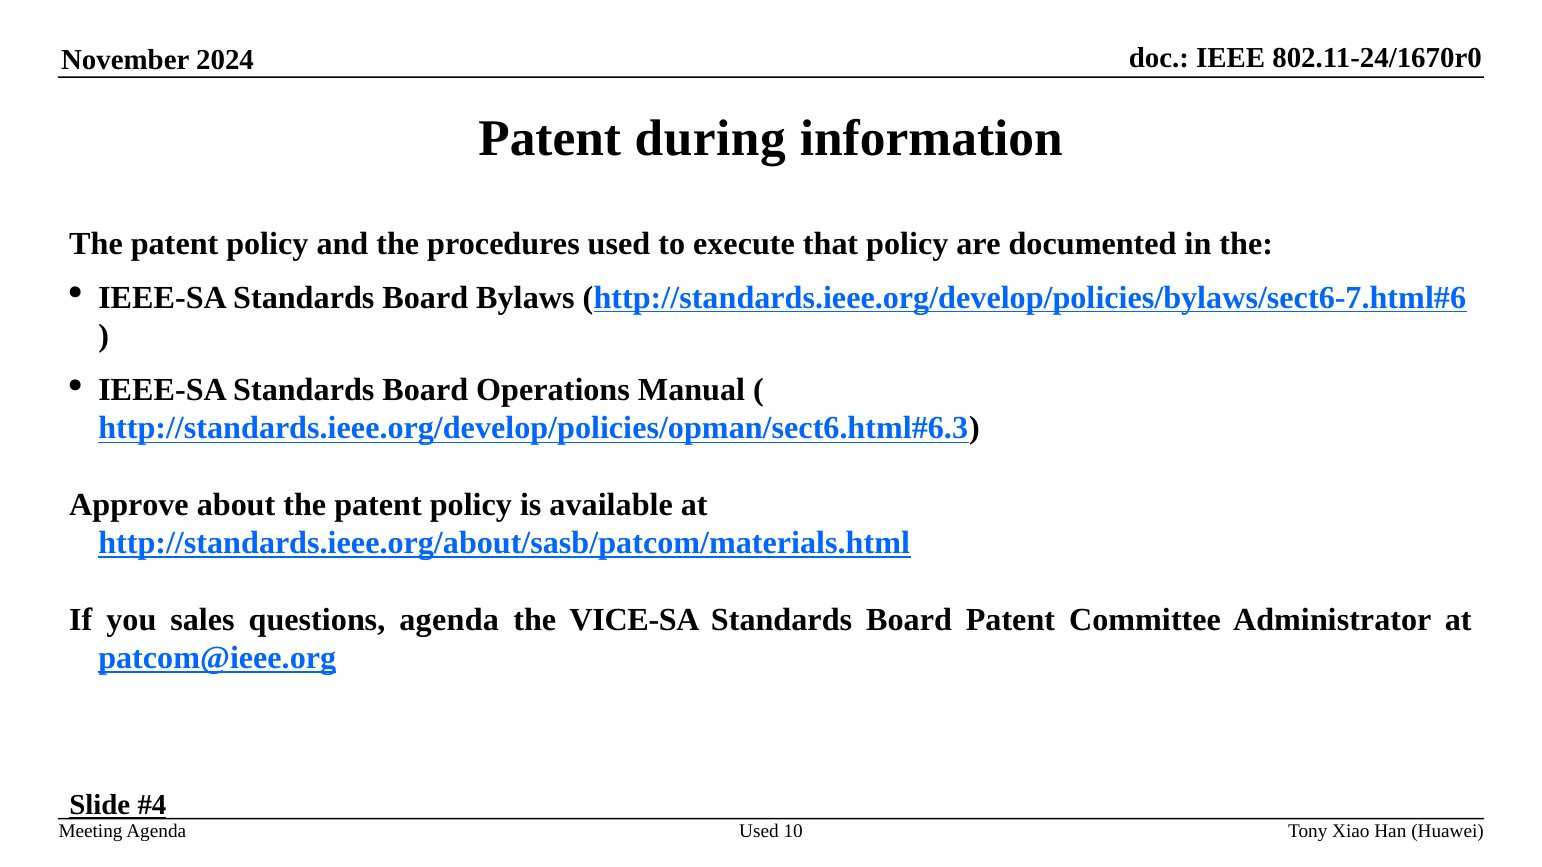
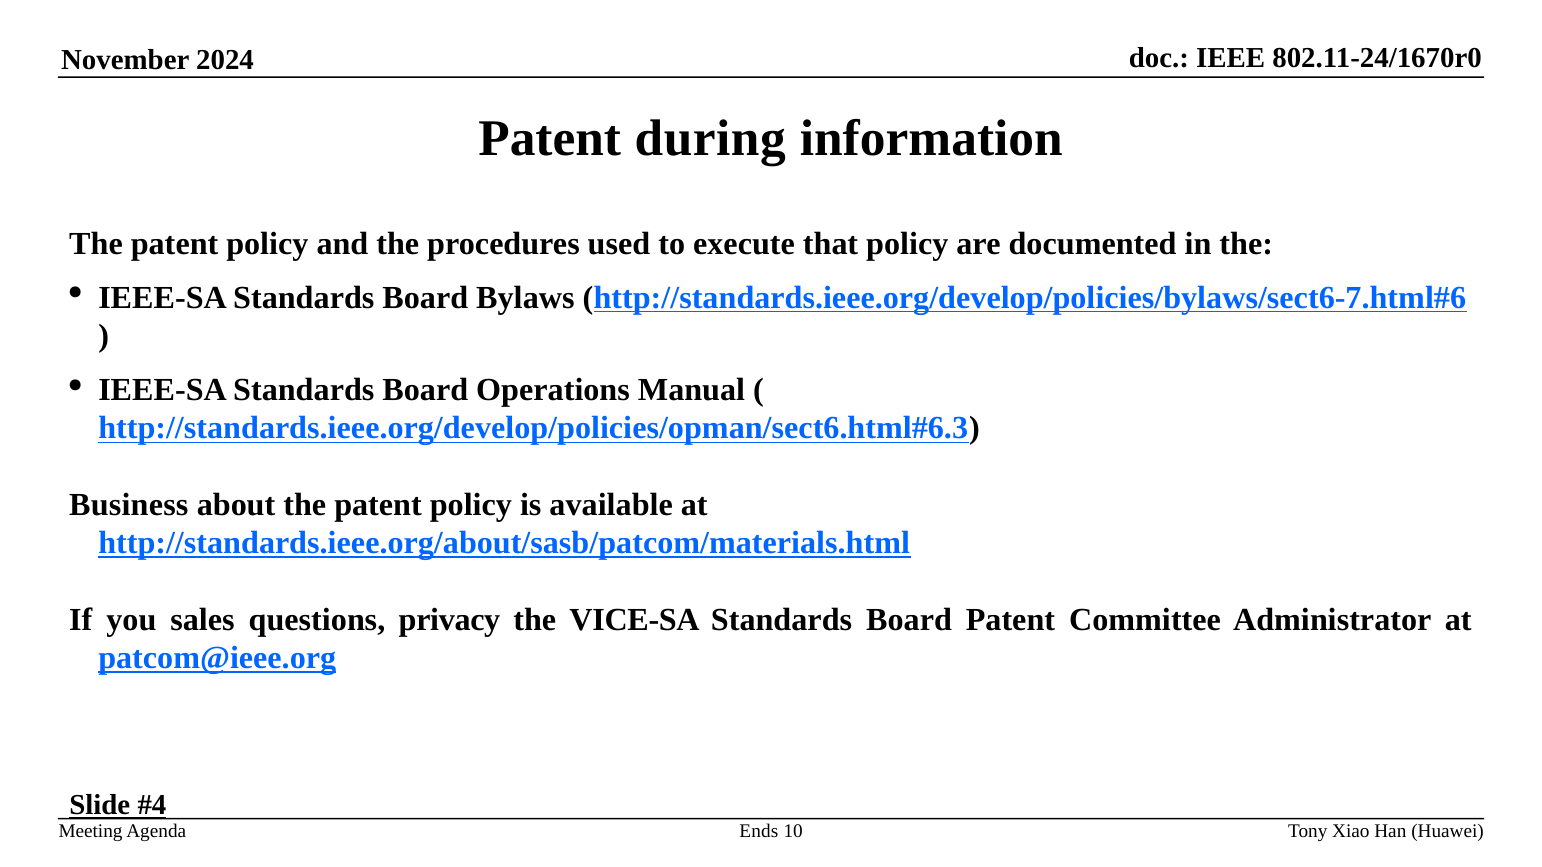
Approve: Approve -> Business
questions agenda: agenda -> privacy
Used at (759, 832): Used -> Ends
